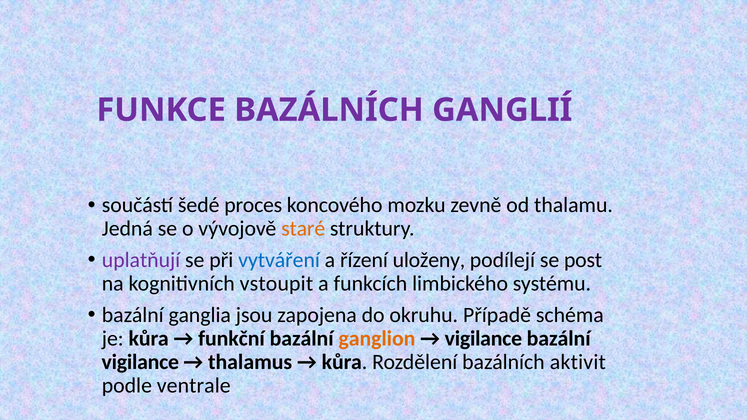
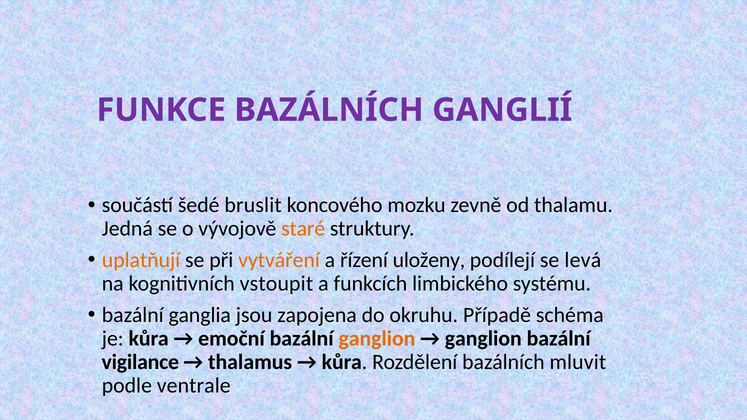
proces: proces -> bruslit
uplatňují colour: purple -> orange
vytváření colour: blue -> orange
post: post -> levá
funkční: funkční -> emoční
vigilance at (483, 339): vigilance -> ganglion
aktivit: aktivit -> mluvit
